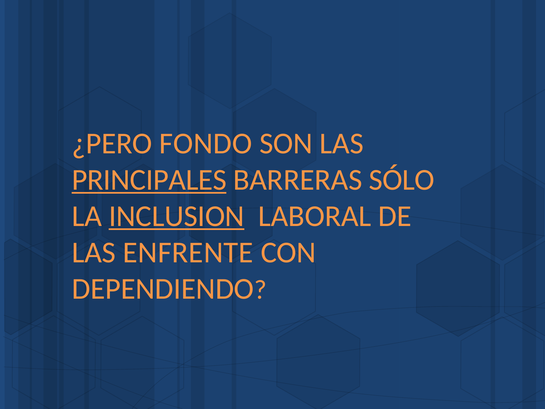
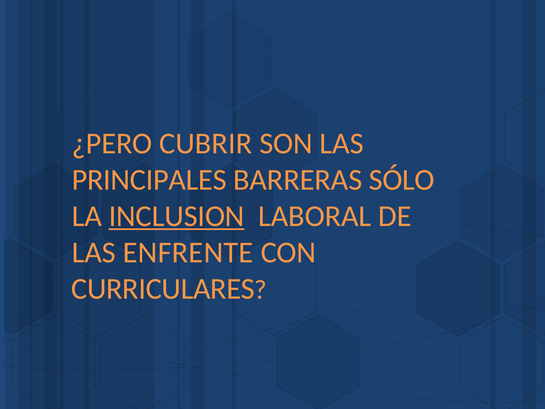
FONDO: FONDO -> CUBRIR
PRINCIPALES underline: present -> none
DEPENDIENDO: DEPENDIENDO -> CURRICULARES
